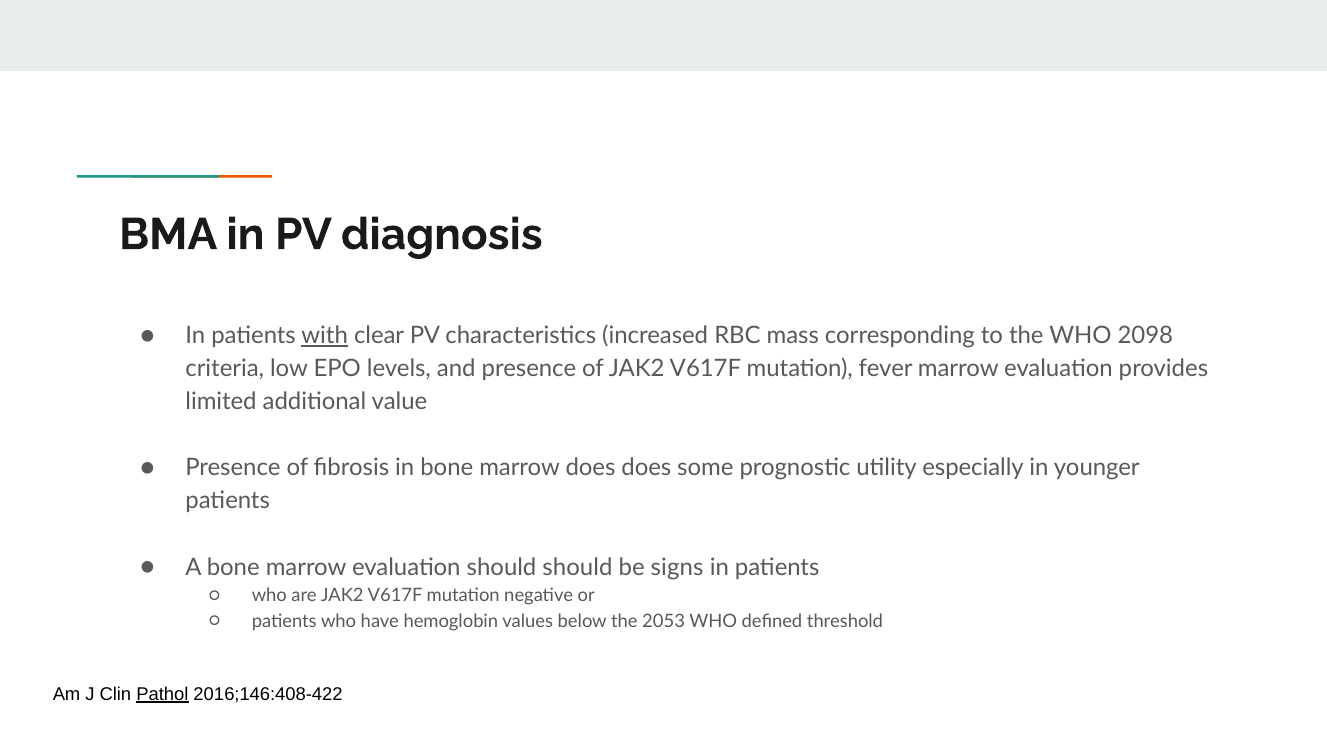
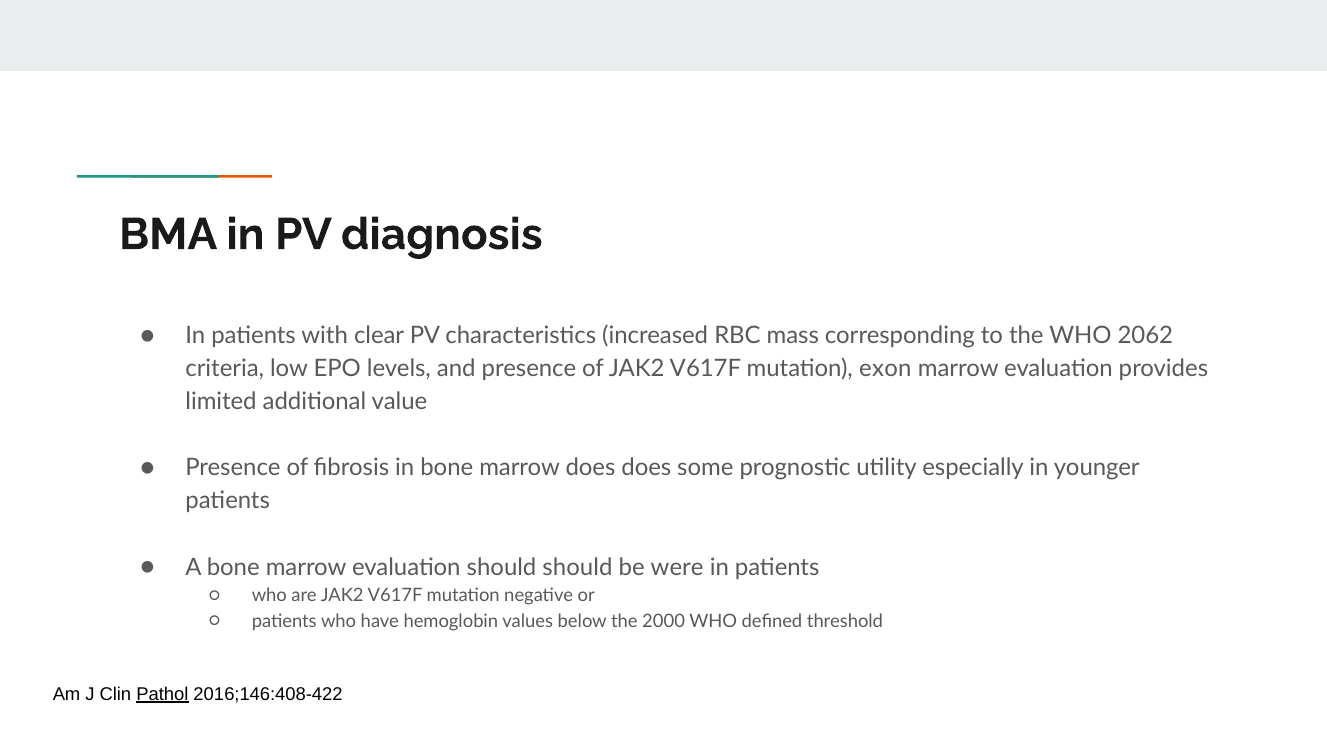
with underline: present -> none
2098: 2098 -> 2062
fever: fever -> exon
signs: signs -> were
2053: 2053 -> 2000
